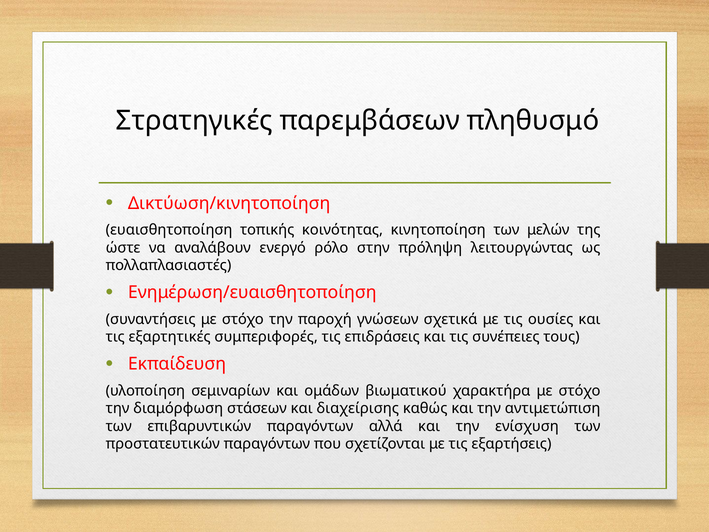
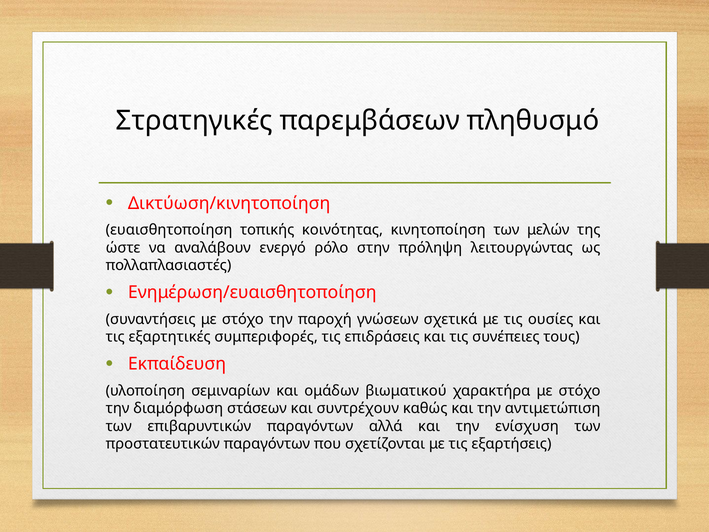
διαχείρισης: διαχείρισης -> συντρέχουν
